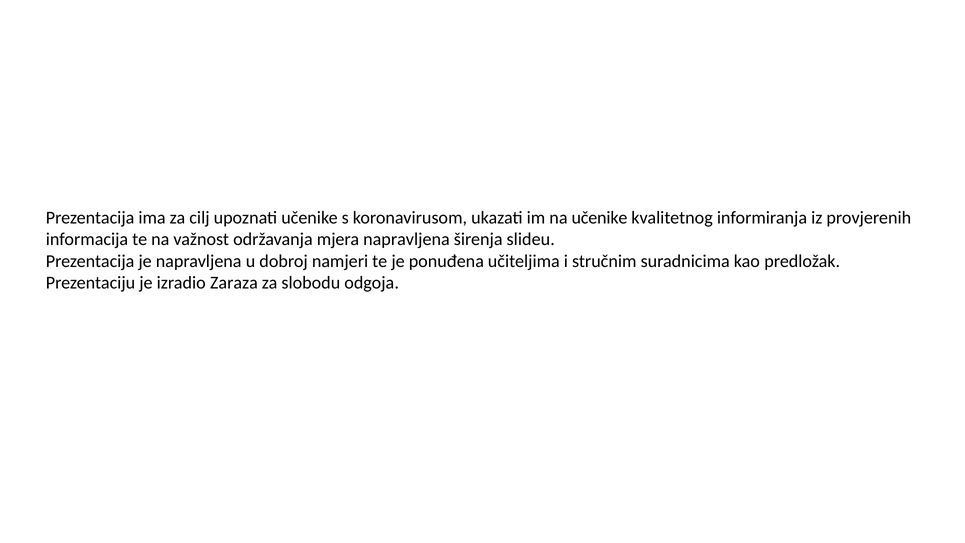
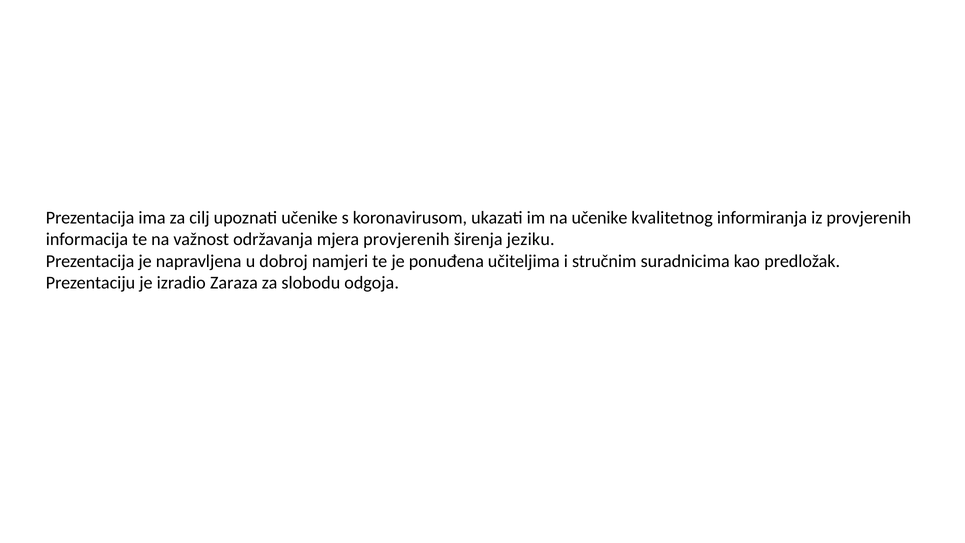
mjera napravljena: napravljena -> provjerenih
slideu: slideu -> jeziku
